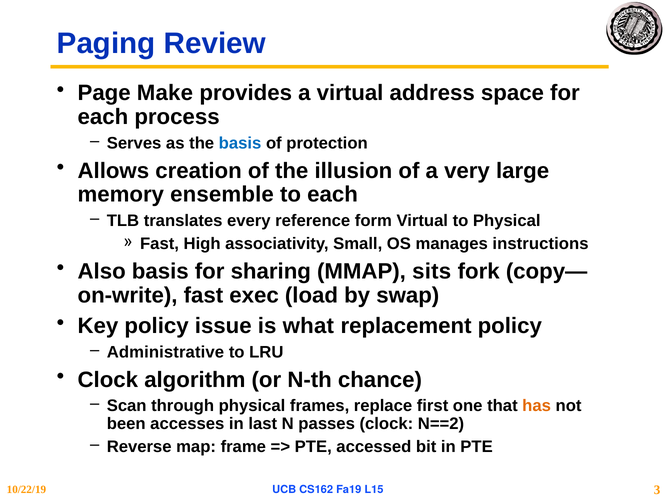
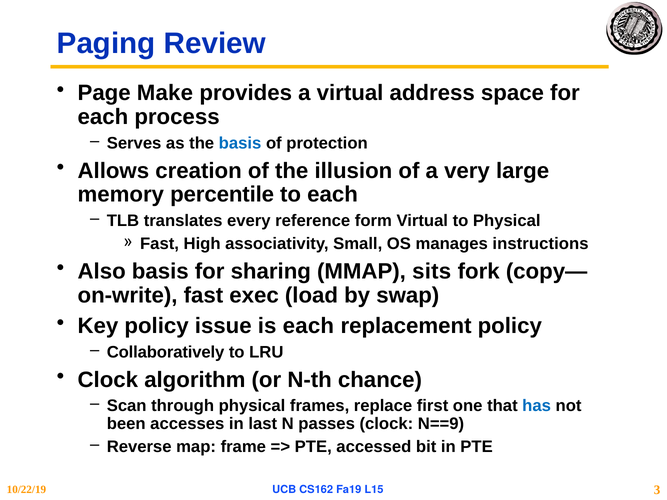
ensemble: ensemble -> percentile
is what: what -> each
Administrative: Administrative -> Collaboratively
has colour: orange -> blue
N==2: N==2 -> N==9
